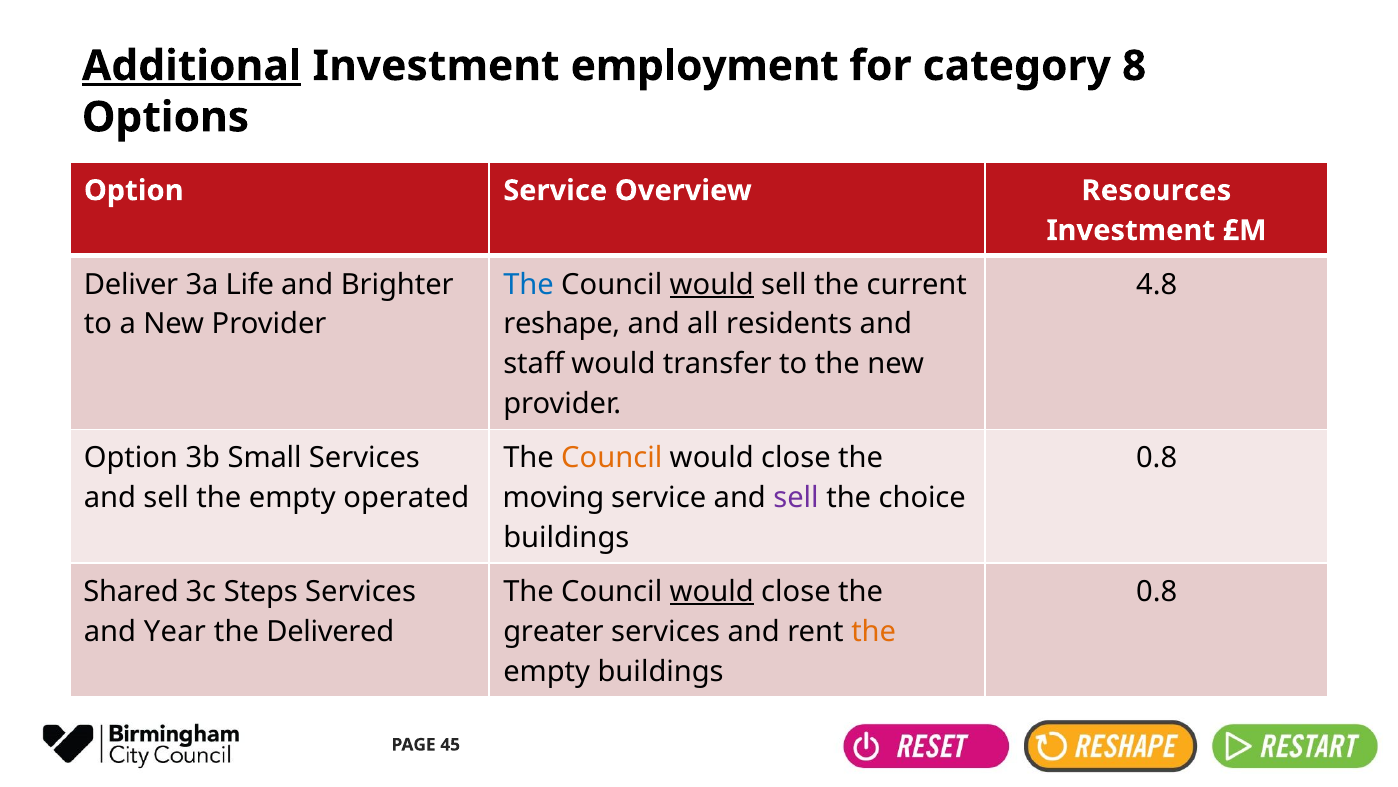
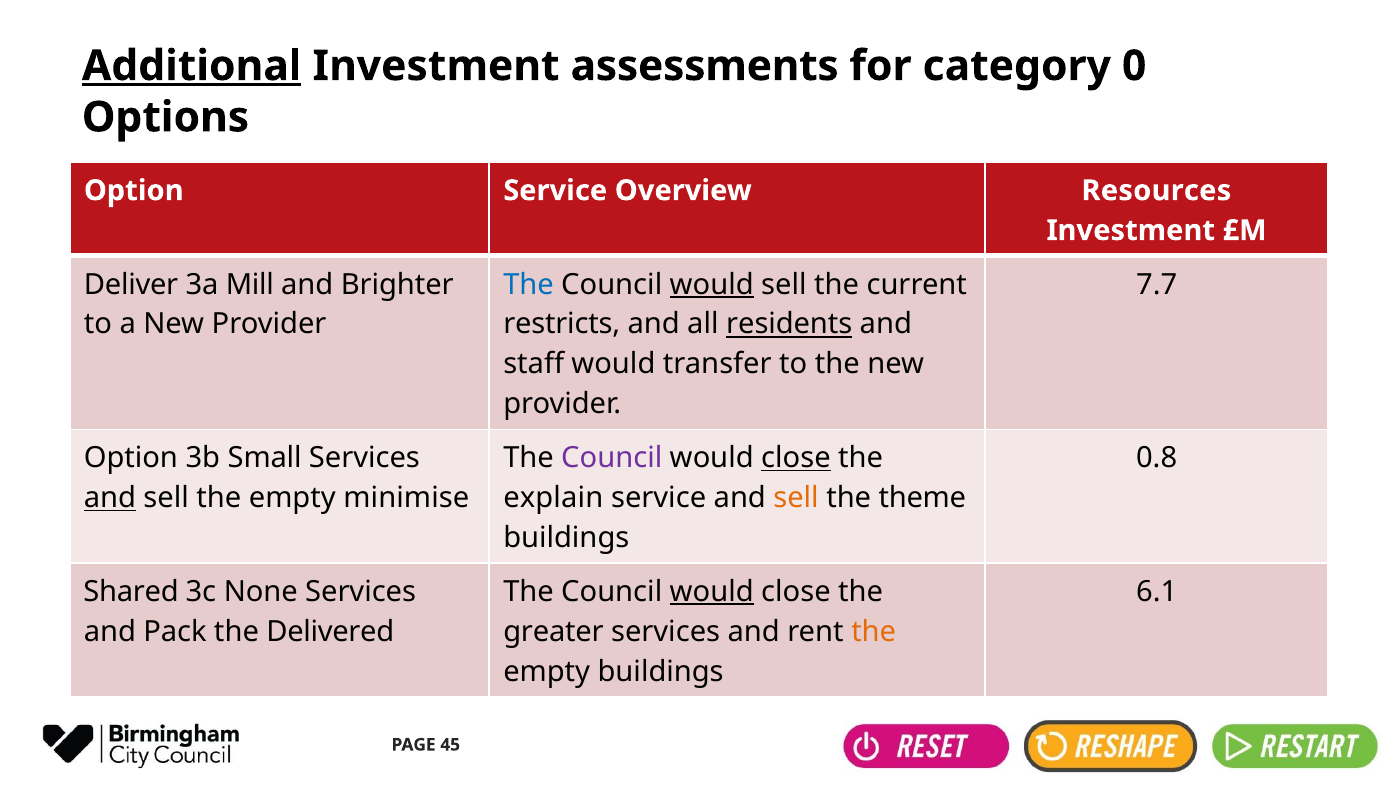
employment: employment -> assessments
8: 8 -> 0
Life: Life -> Mill
4.8: 4.8 -> 7.7
reshape: reshape -> restricts
residents underline: none -> present
Council at (612, 458) colour: orange -> purple
close at (796, 458) underline: none -> present
and at (110, 497) underline: none -> present
operated: operated -> minimise
moving: moving -> explain
sell at (796, 497) colour: purple -> orange
choice: choice -> theme
Steps: Steps -> None
0.8 at (1157, 591): 0.8 -> 6.1
Year: Year -> Pack
